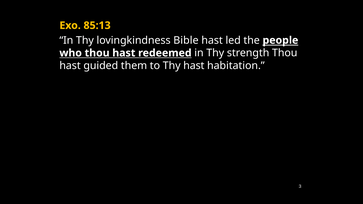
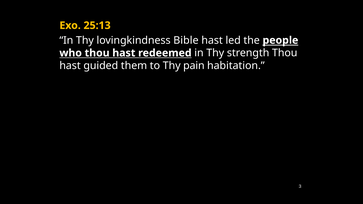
85:13: 85:13 -> 25:13
Thy hast: hast -> pain
